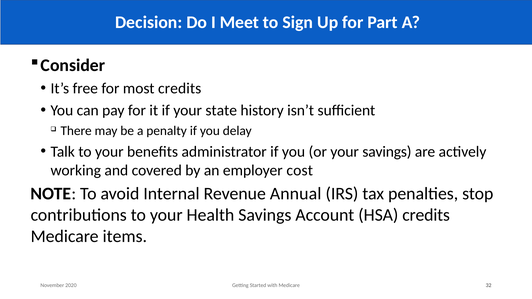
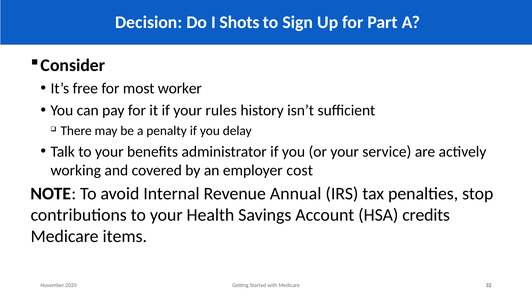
Meet: Meet -> Shots
most credits: credits -> worker
state: state -> rules
your savings: savings -> service
